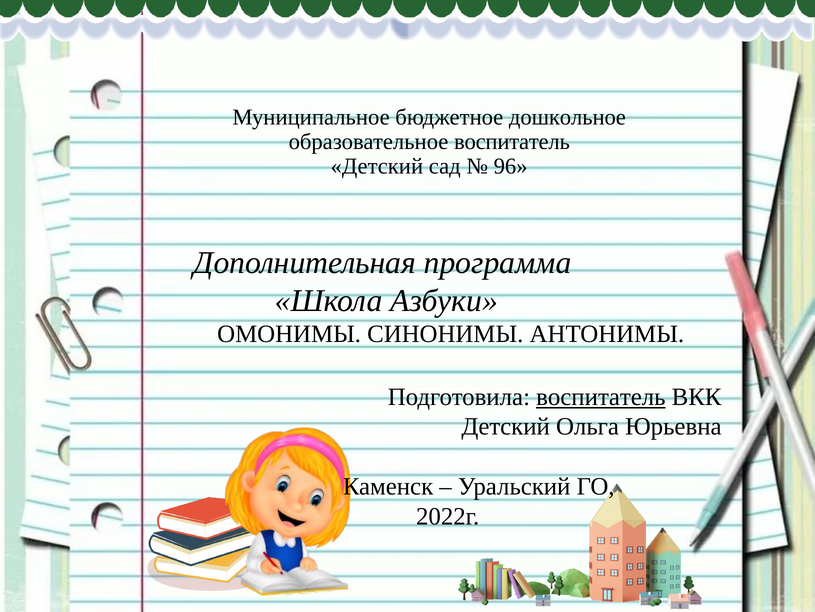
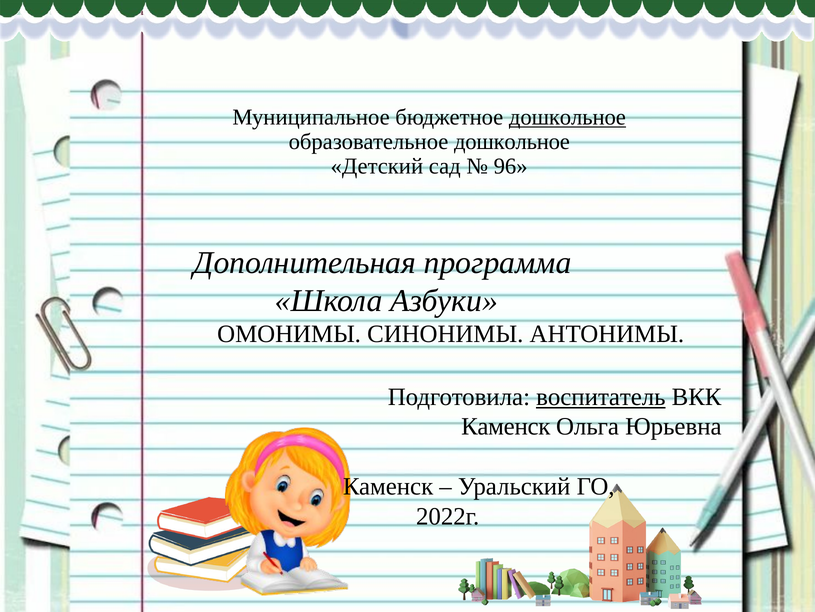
дошкольное at (567, 117) underline: none -> present
образовательное воспитатель: воспитатель -> дошкольное
Детский at (506, 426): Детский -> Каменск
